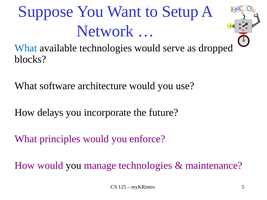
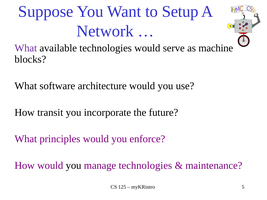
What at (26, 48) colour: blue -> purple
dropped: dropped -> machine
delays: delays -> transit
